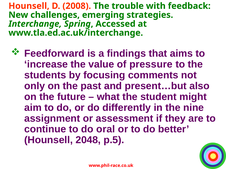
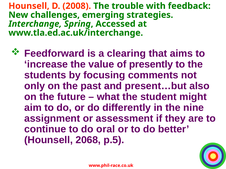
findings: findings -> clearing
pressure: pressure -> presently
2048: 2048 -> 2068
